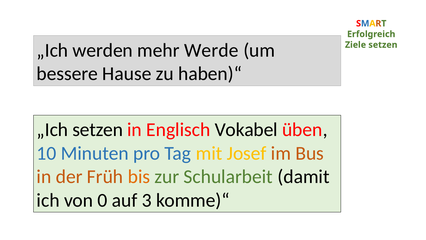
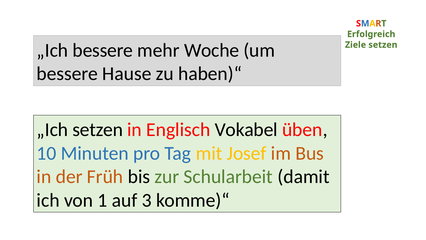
„Ich werden: werden -> bessere
Werde: Werde -> Woche
bis colour: orange -> black
0: 0 -> 1
